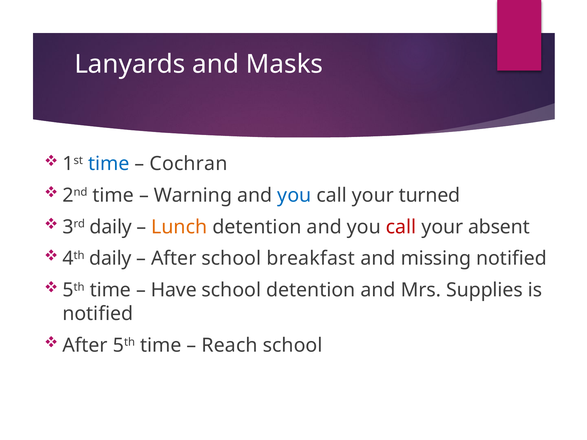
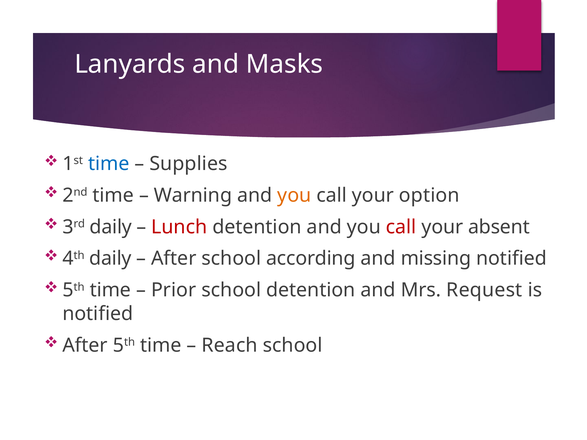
Cochran: Cochran -> Supplies
you at (294, 195) colour: blue -> orange
turned: turned -> option
Lunch colour: orange -> red
breakfast: breakfast -> according
Have: Have -> Prior
Supplies: Supplies -> Request
